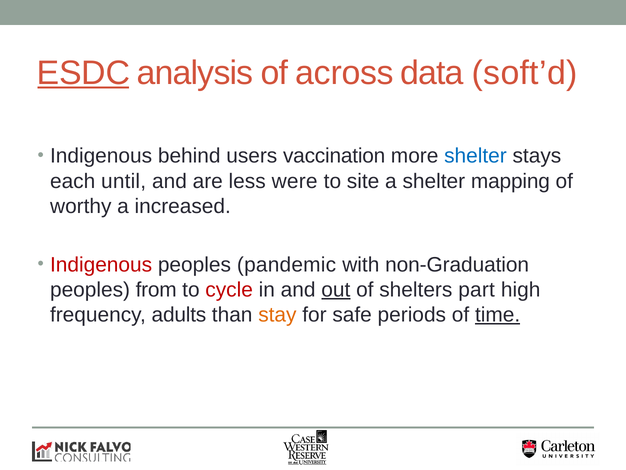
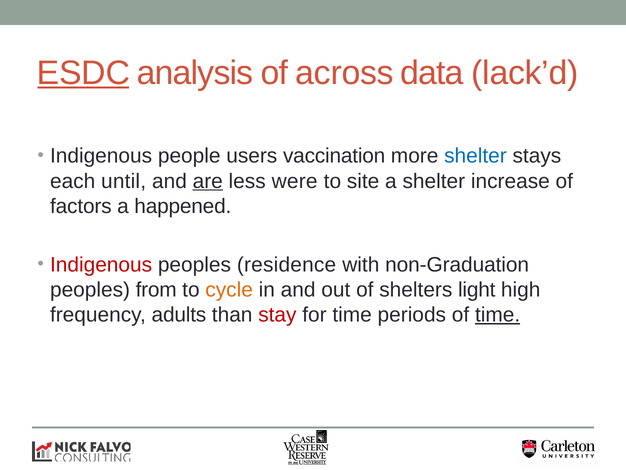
soft’d: soft’d -> lack’d
behind: behind -> people
are underline: none -> present
mapping: mapping -> increase
worthy: worthy -> factors
increased: increased -> happened
pandemic: pandemic -> residence
cycle colour: red -> orange
out underline: present -> none
part: part -> light
stay colour: orange -> red
for safe: safe -> time
